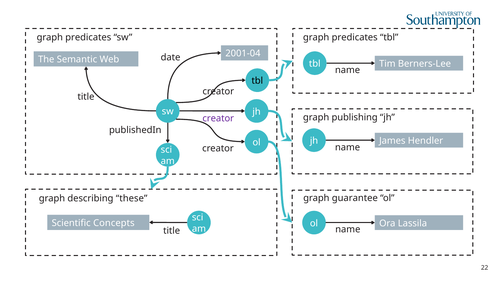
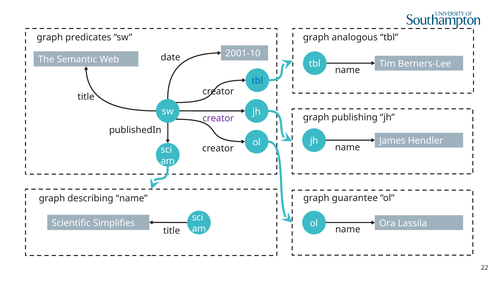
predicates at (355, 37): predicates -> analogous
2001-04: 2001-04 -> 2001-10
tbl at (257, 81) colour: black -> blue
describing these: these -> name
Concepts: Concepts -> Simplifies
